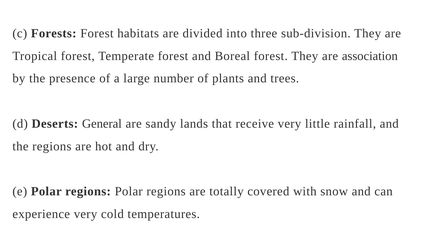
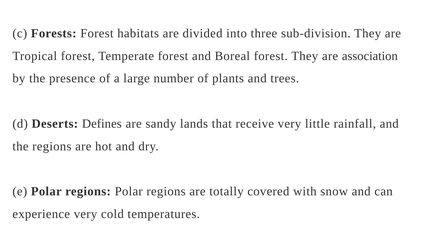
General: General -> Defines
